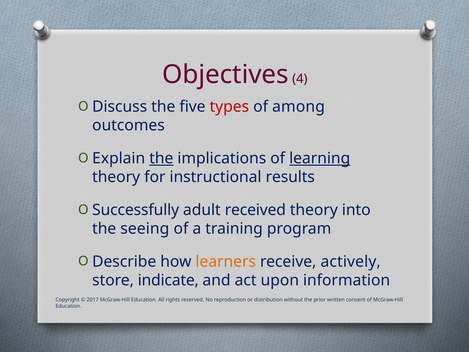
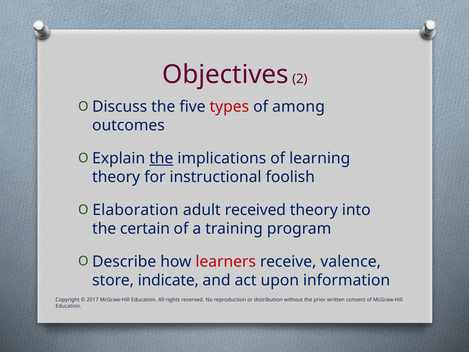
4: 4 -> 2
learning underline: present -> none
results: results -> foolish
Successfully: Successfully -> Elaboration
seeing: seeing -> certain
learners colour: orange -> red
actively: actively -> valence
